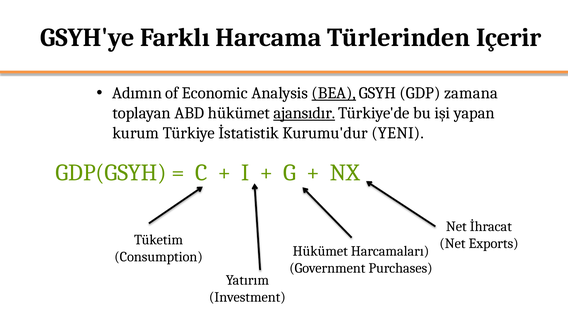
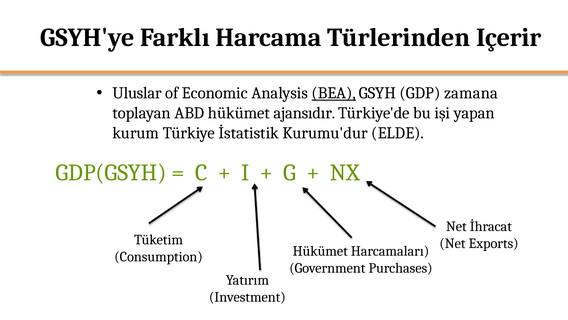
Adımın: Adımın -> Uluslar
ajansıdır underline: present -> none
YENI: YENI -> ELDE
